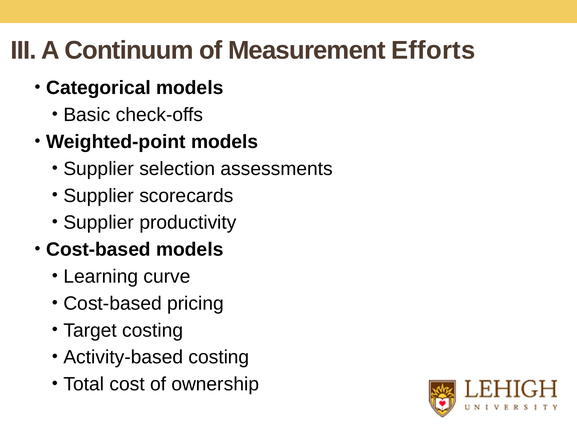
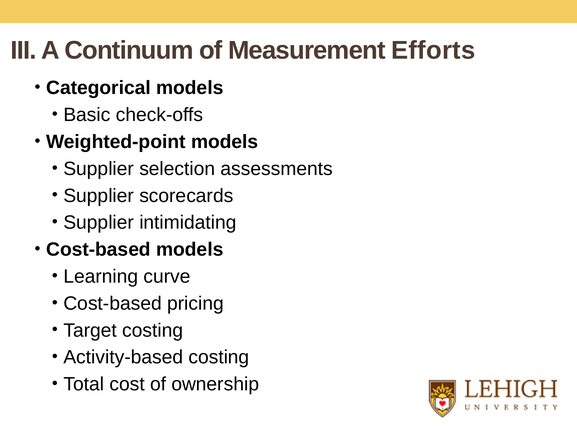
productivity: productivity -> intimidating
